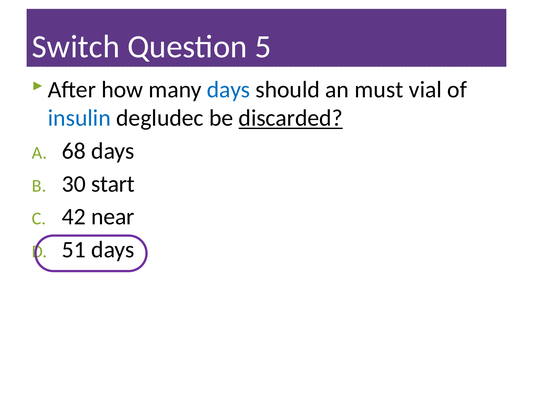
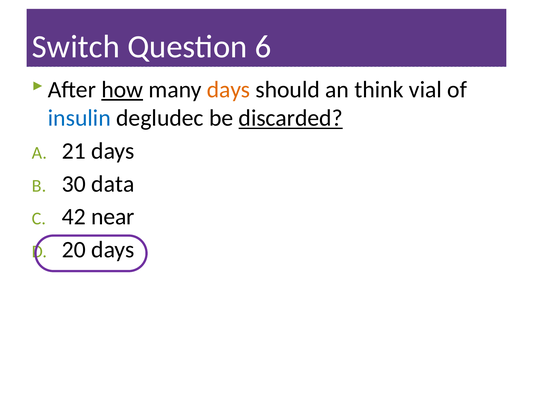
5: 5 -> 6
how underline: none -> present
days at (229, 90) colour: blue -> orange
must: must -> think
68: 68 -> 21
start: start -> data
51: 51 -> 20
